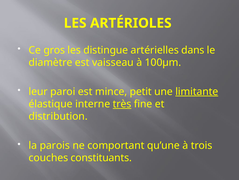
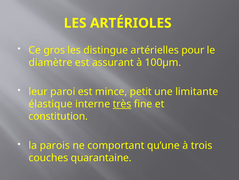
dans: dans -> pour
vaisseau: vaisseau -> assurant
limitante underline: present -> none
distribution: distribution -> constitution
constituants: constituants -> quarantaine
